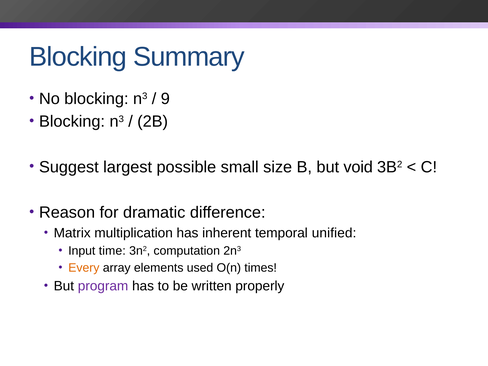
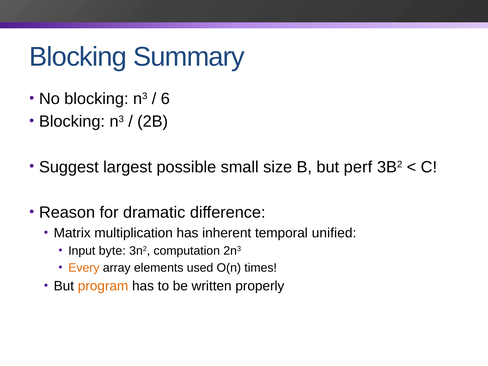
9: 9 -> 6
void: void -> perf
time: time -> byte
program colour: purple -> orange
